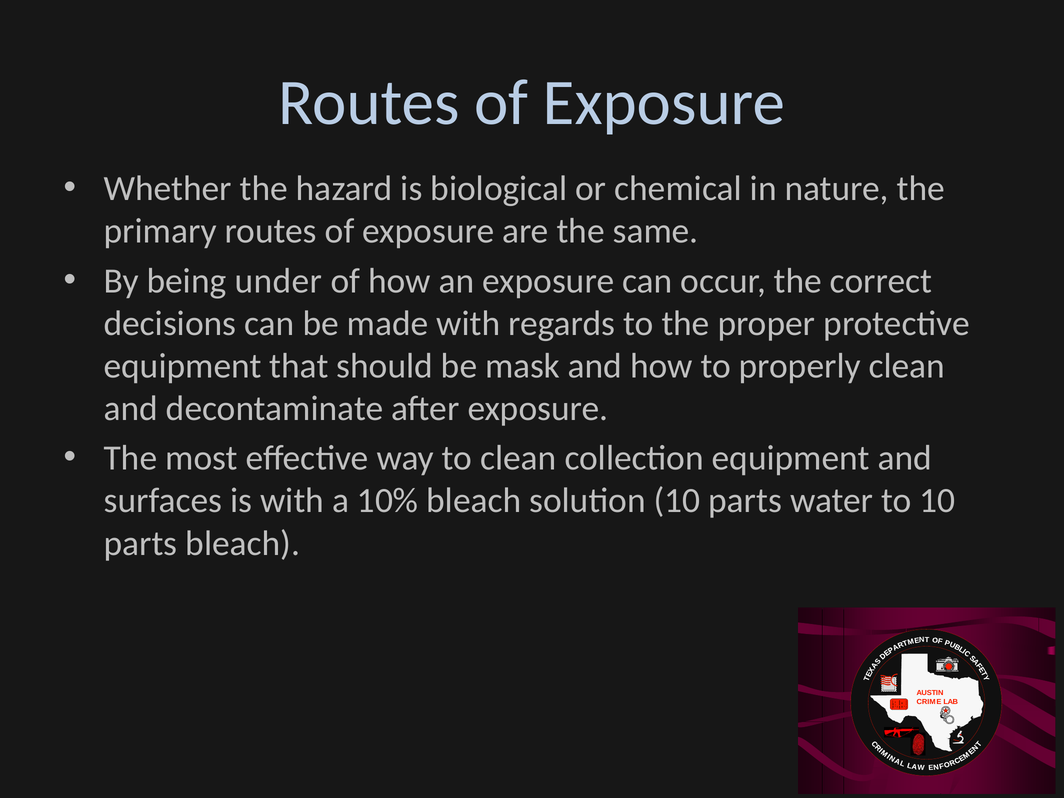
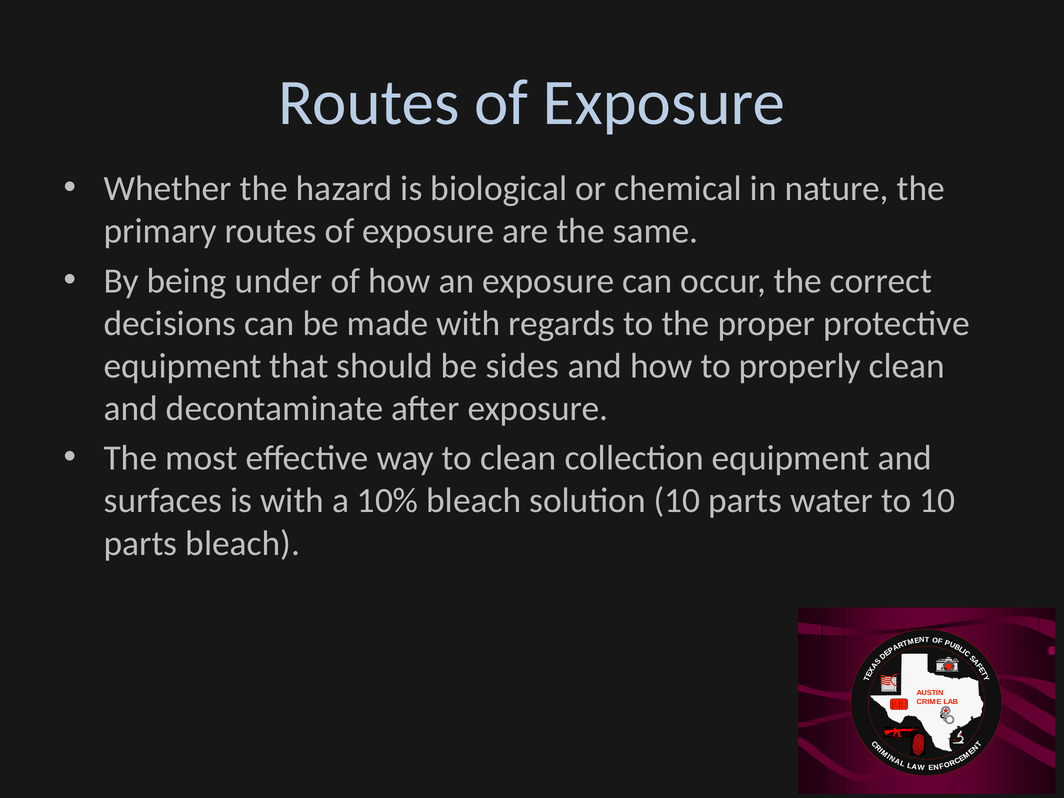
mask: mask -> sides
